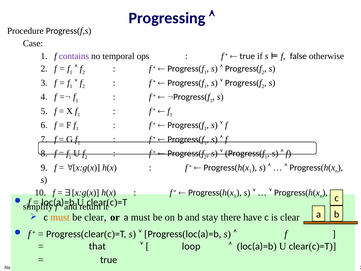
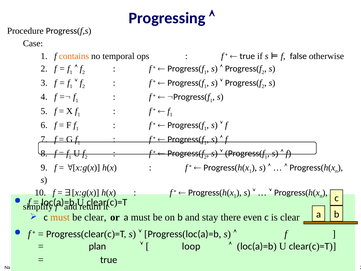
contains colour: purple -> orange
have: have -> even
that: that -> plan
